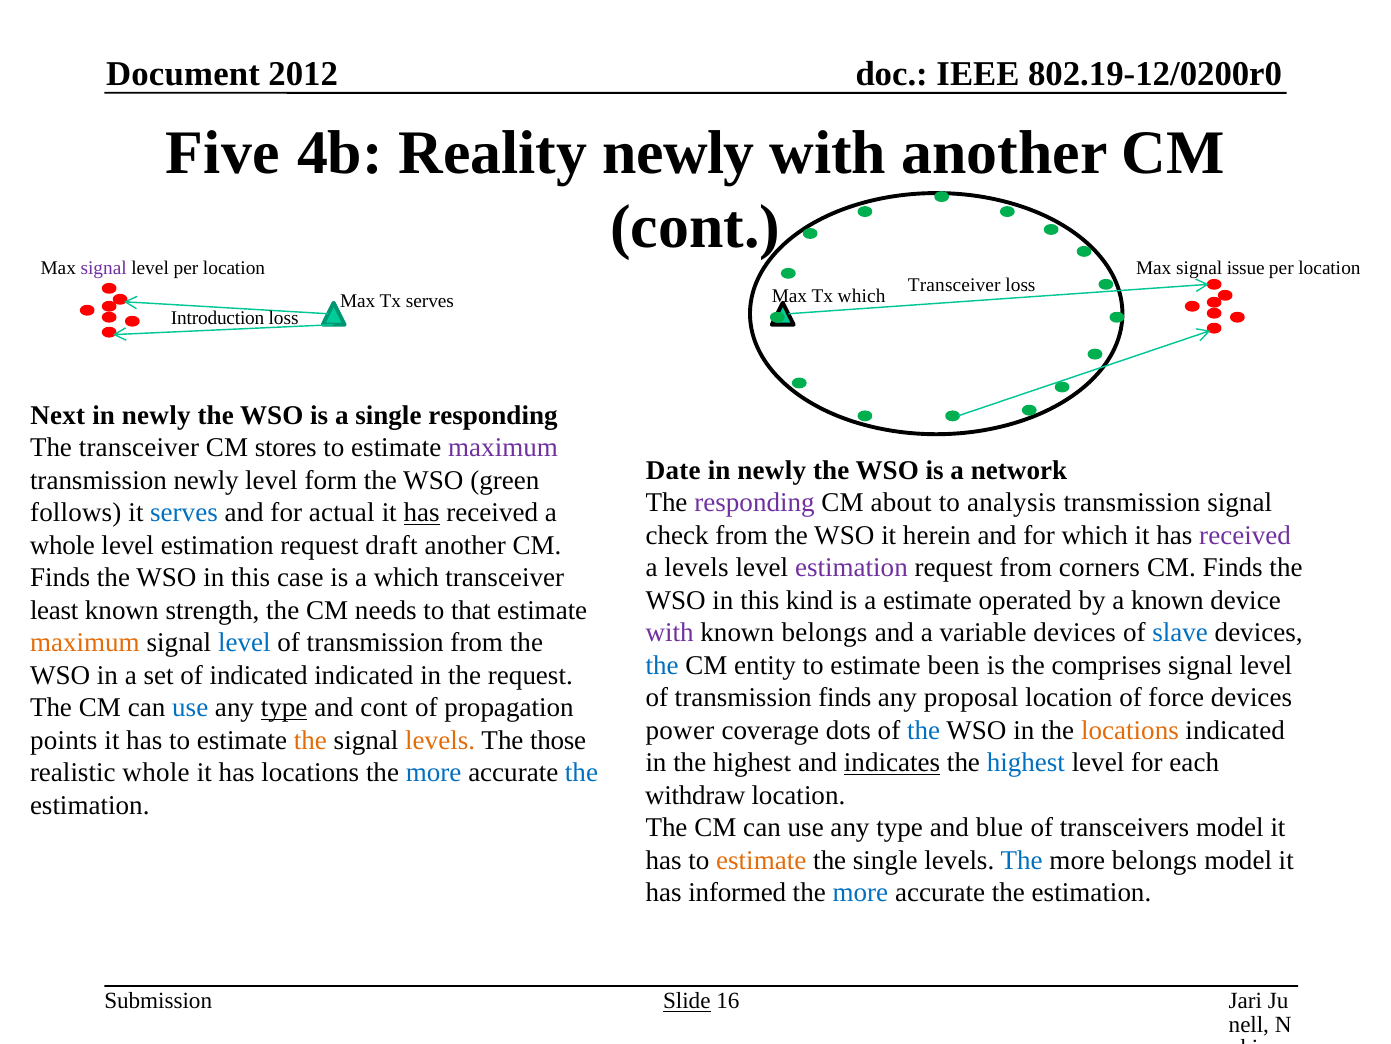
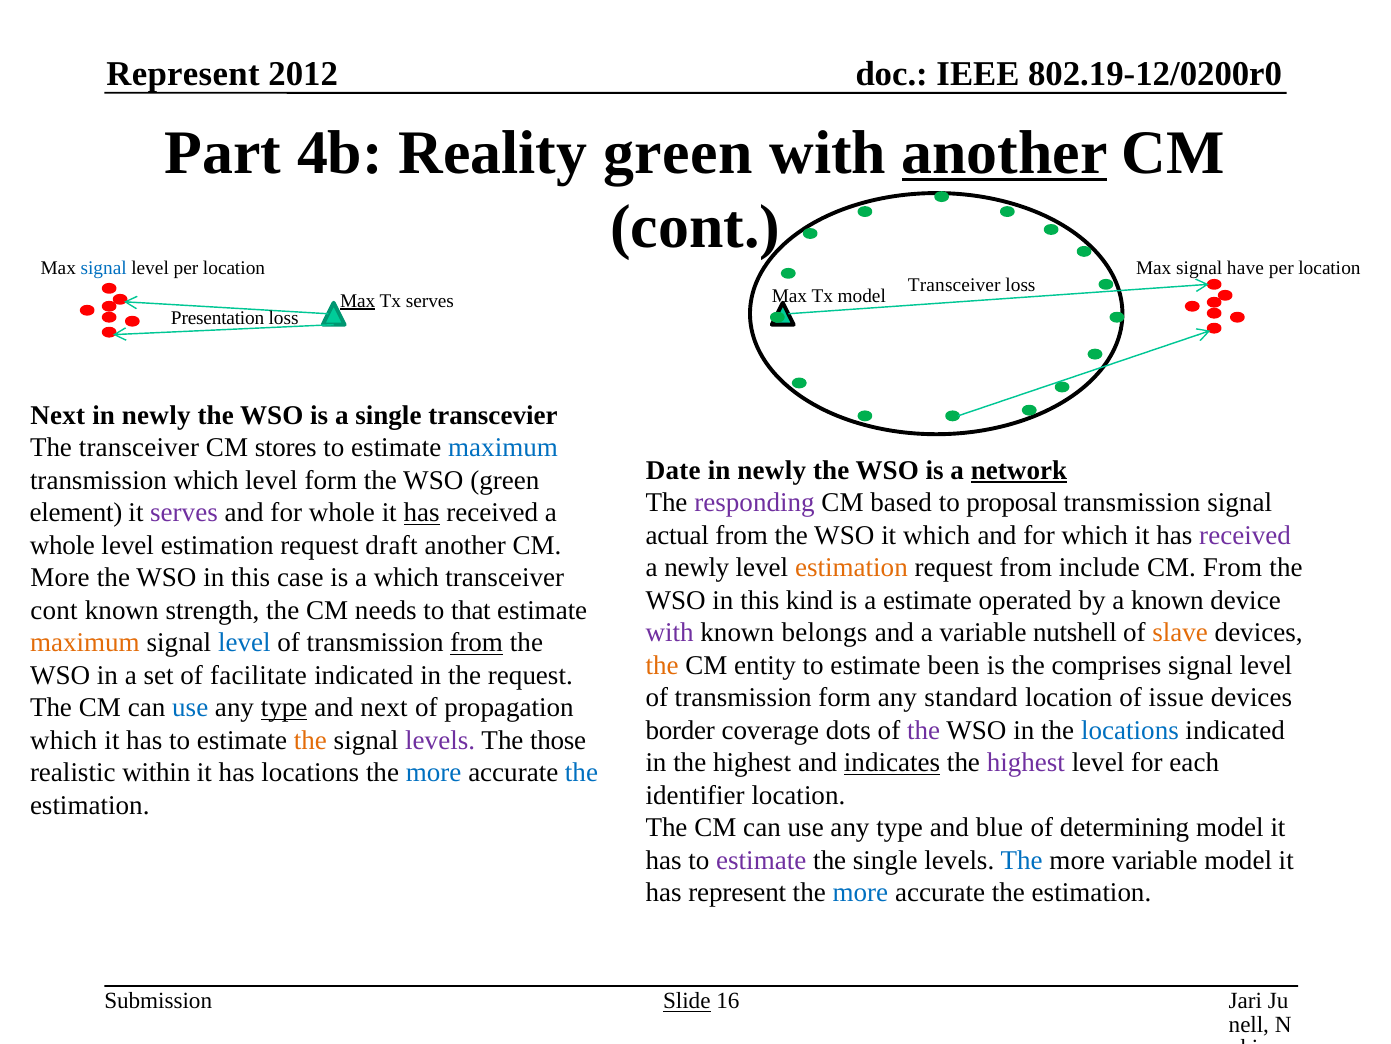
Document at (183, 74): Document -> Represent
Five: Five -> Part
Reality newly: newly -> green
another at (1004, 153) underline: none -> present
signal at (104, 267) colour: purple -> blue
issue: issue -> have
Tx which: which -> model
Max at (358, 300) underline: none -> present
Introduction: Introduction -> Presentation
single responding: responding -> transcevier
maximum at (503, 448) colour: purple -> blue
network underline: none -> present
transmission newly: newly -> which
about: about -> based
analysis: analysis -> proposal
follows: follows -> element
serves at (184, 513) colour: blue -> purple
for actual: actual -> whole
check: check -> actual
it herein: herein -> which
a levels: levels -> newly
estimation at (851, 567) colour: purple -> orange
corners: corners -> include
Finds at (1233, 567): Finds -> From
Finds at (60, 578): Finds -> More
least at (54, 610): least -> cont
variable devices: devices -> nutshell
slave colour: blue -> orange
from at (477, 642) underline: none -> present
the at (662, 665) colour: blue -> orange
of indicated: indicated -> facilitate
transmission finds: finds -> form
proposal: proposal -> standard
force: force -> issue
and cont: cont -> next
power: power -> border
the at (924, 730) colour: blue -> purple
locations at (1130, 730) colour: orange -> blue
points at (64, 740): points -> which
levels at (440, 740) colour: orange -> purple
highest at (1026, 762) colour: blue -> purple
realistic whole: whole -> within
withdraw: withdraw -> identifier
transceivers: transceivers -> determining
estimate at (761, 860) colour: orange -> purple
more belongs: belongs -> variable
has informed: informed -> represent
